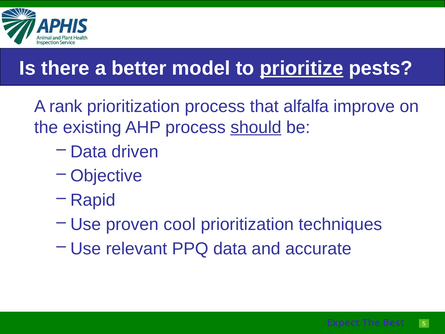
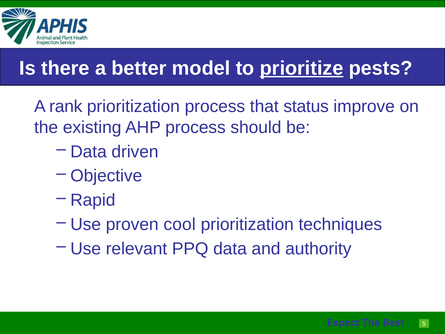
alfalfa: alfalfa -> status
should underline: present -> none
accurate: accurate -> authority
